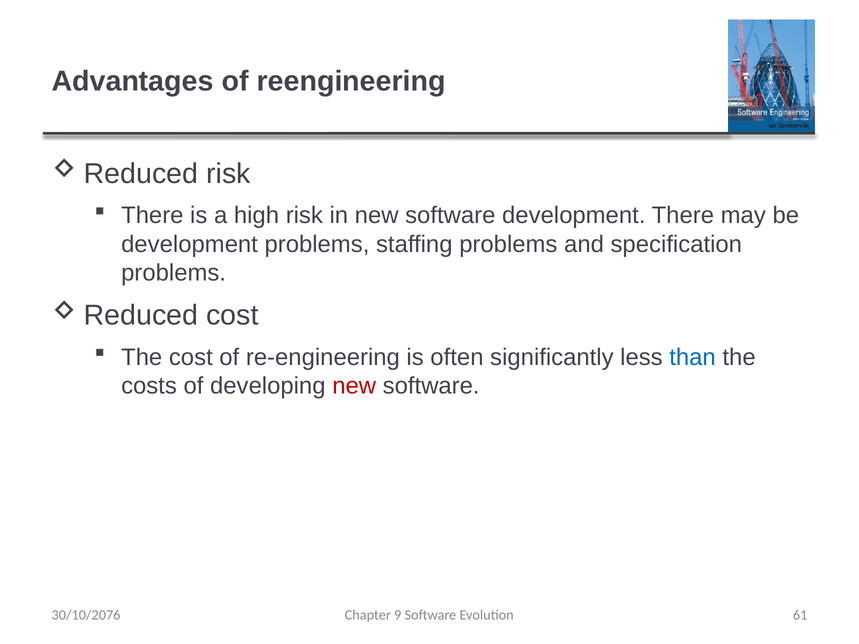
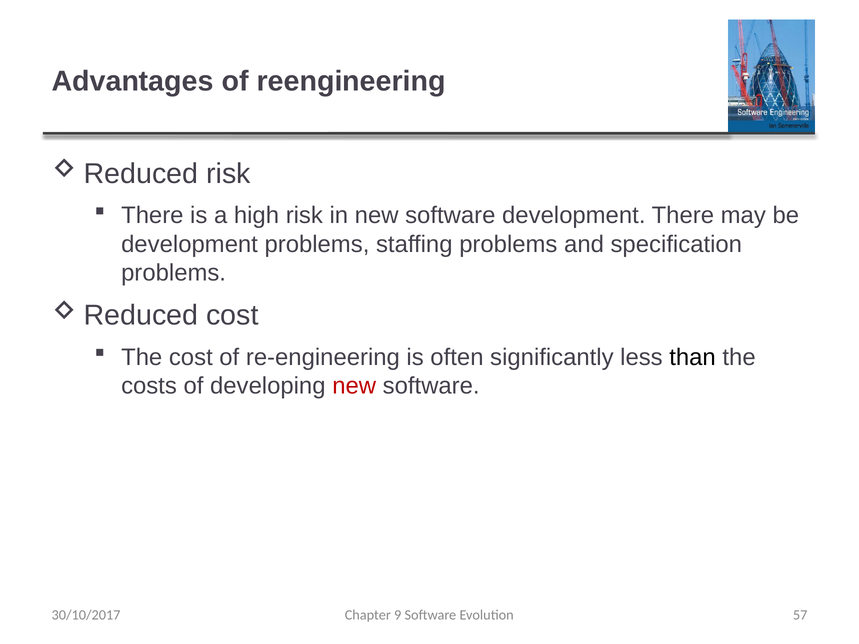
than colour: blue -> black
61: 61 -> 57
30/10/2076: 30/10/2076 -> 30/10/2017
